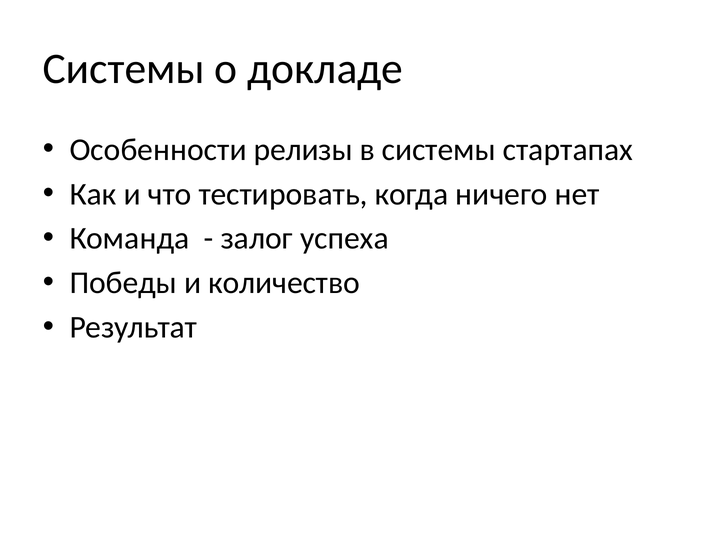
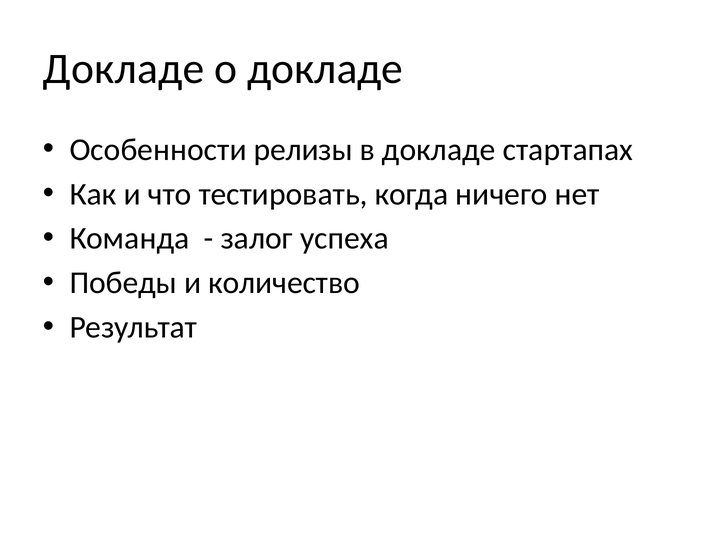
Системы at (124, 69): Системы -> Докладе
в системы: системы -> докладе
